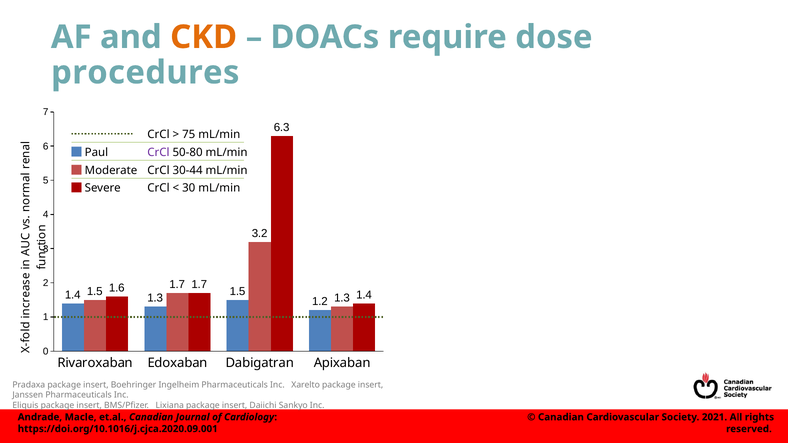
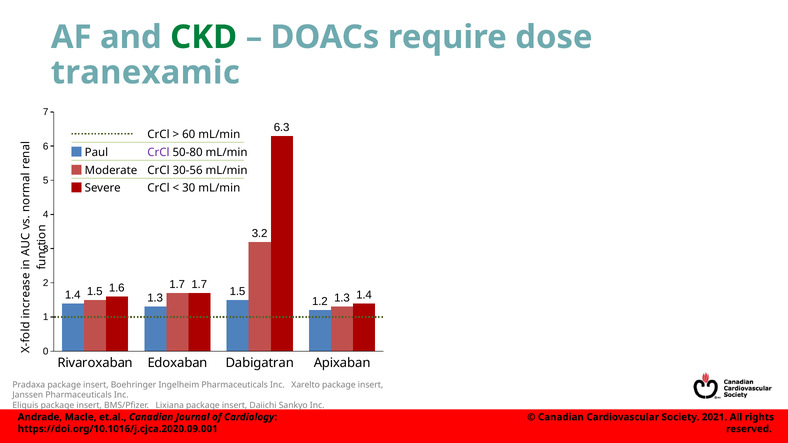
CKD colour: orange -> green
procedures: procedures -> tranexamic
75: 75 -> 60
30-44: 30-44 -> 30-56
